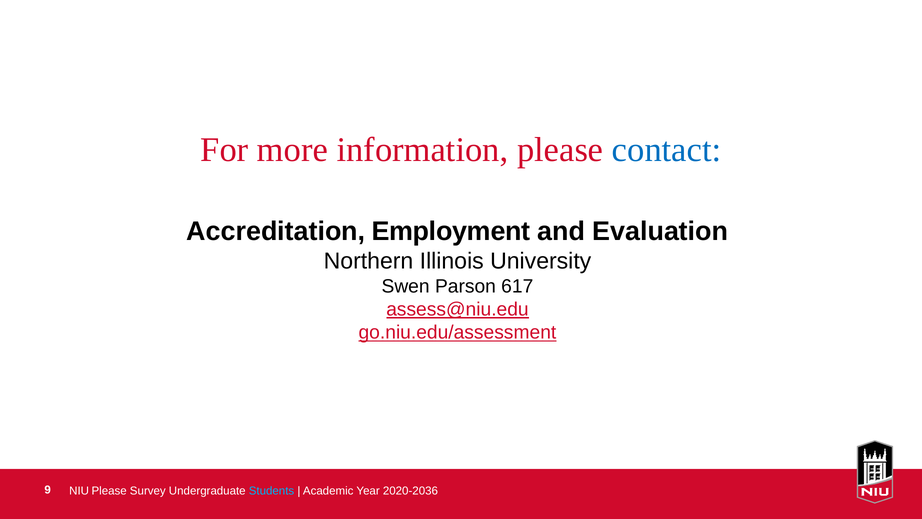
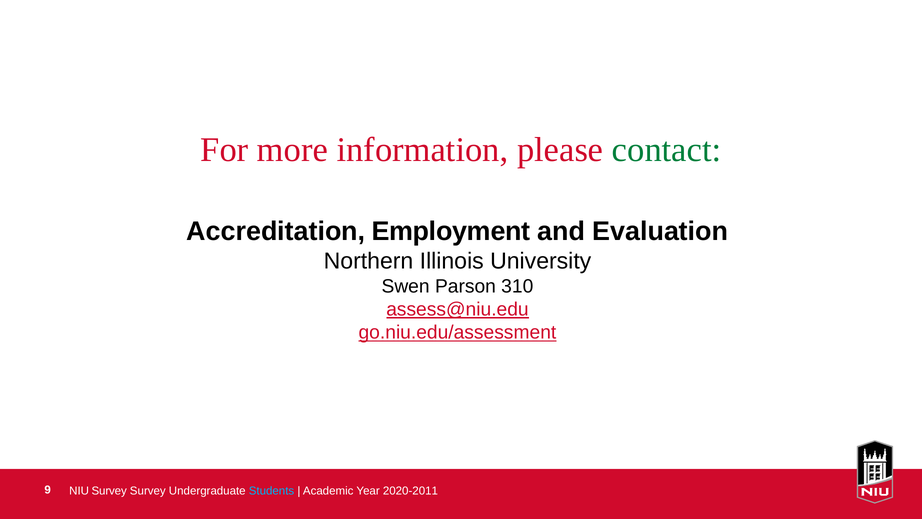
contact colour: blue -> green
617: 617 -> 310
NIU Please: Please -> Survey
2020-2036: 2020-2036 -> 2020-2011
